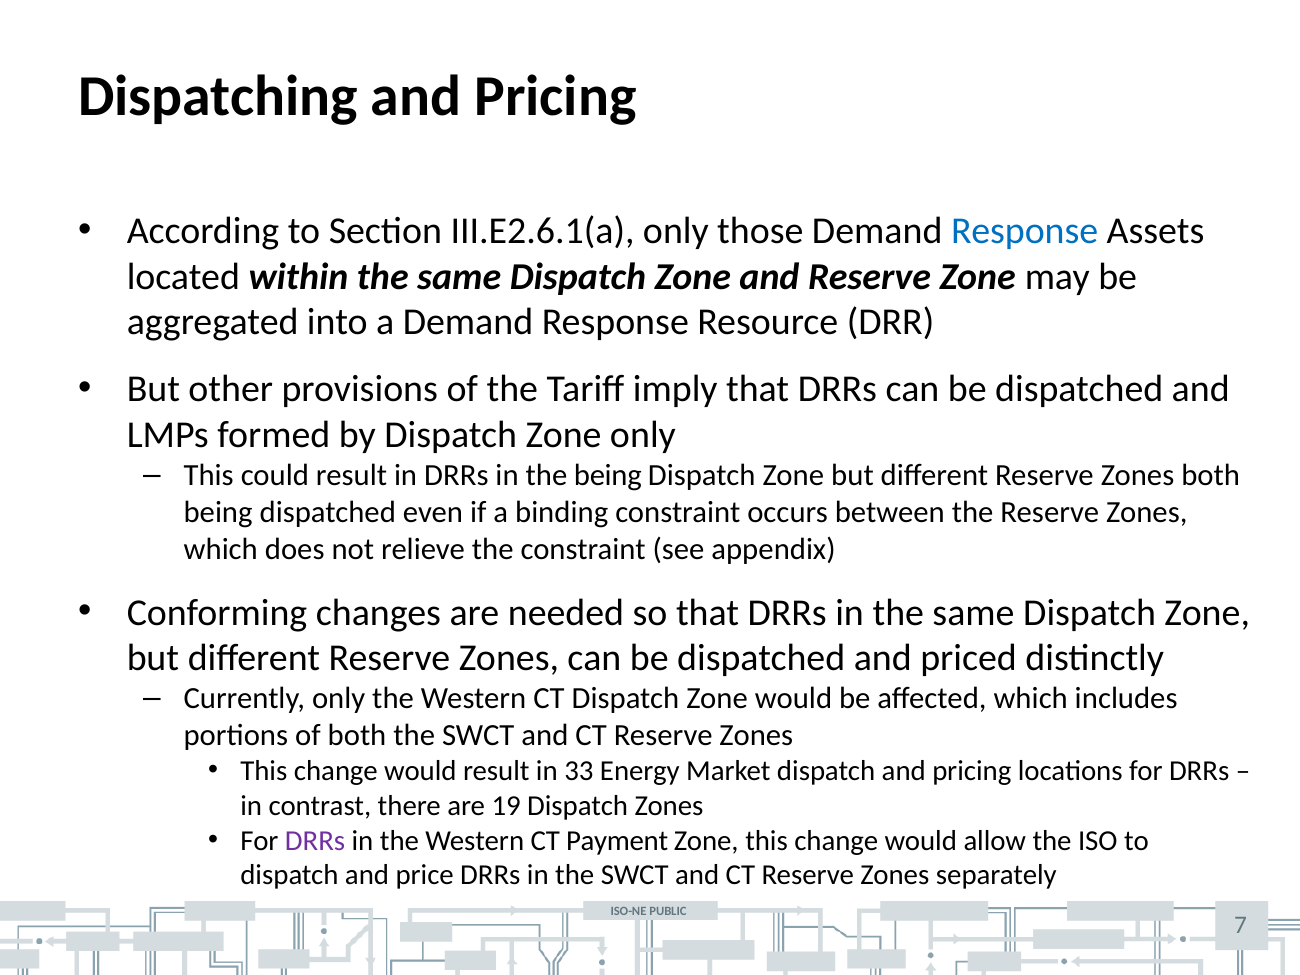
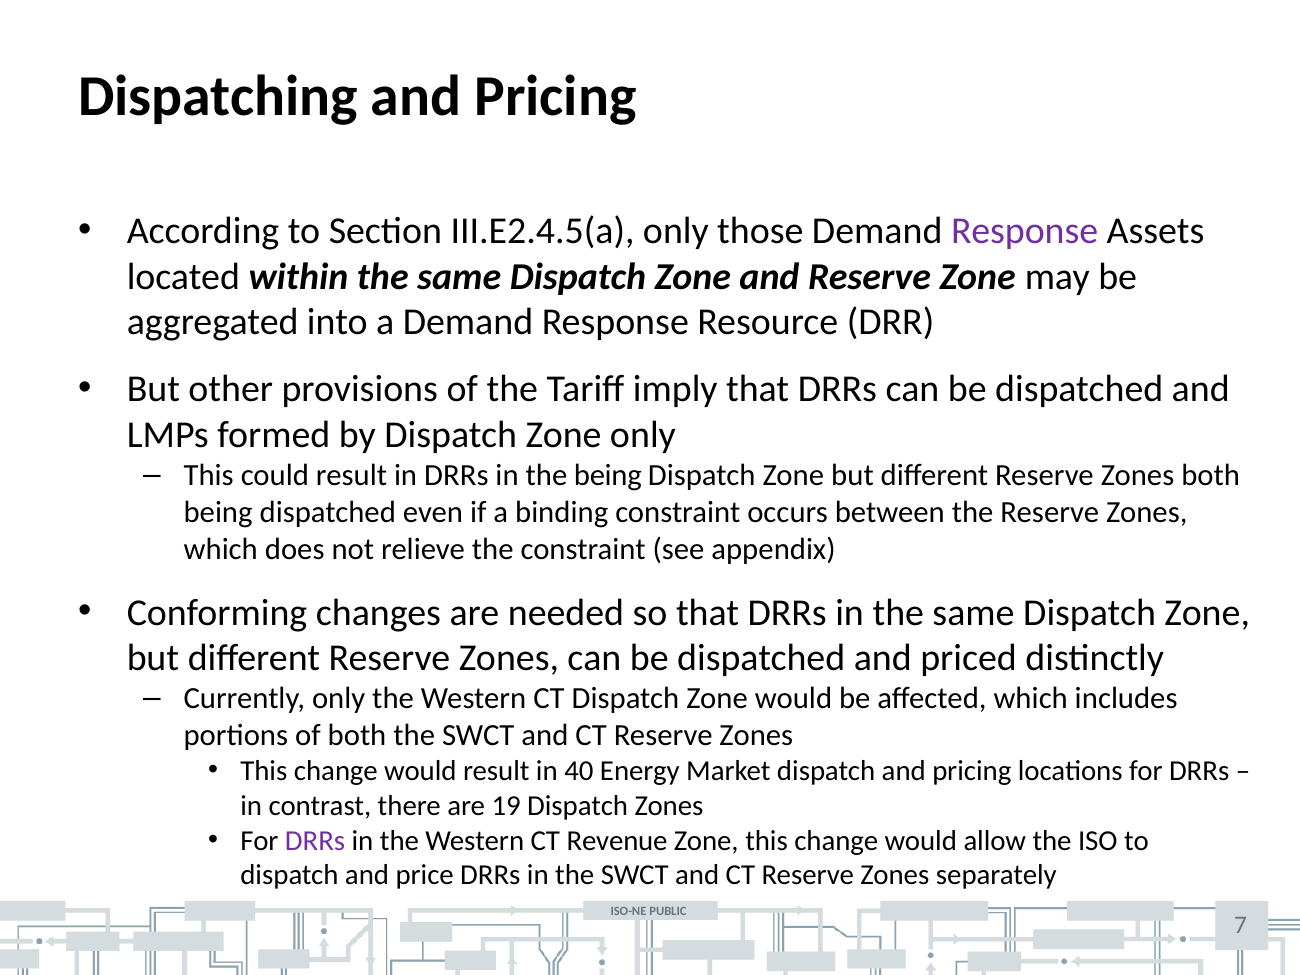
III.E2.6.1(a: III.E2.6.1(a -> III.E2.4.5(a
Response at (1025, 231) colour: blue -> purple
33: 33 -> 40
Payment: Payment -> Revenue
